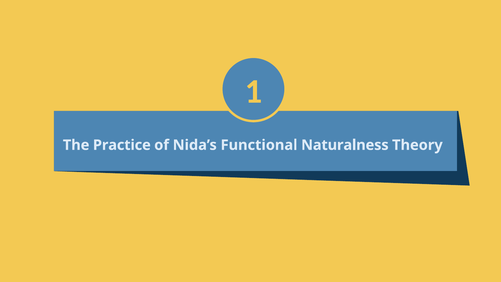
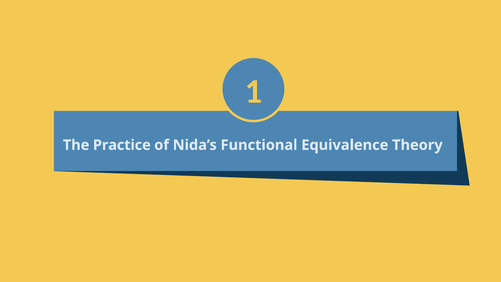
Naturalness: Naturalness -> Equivalence
